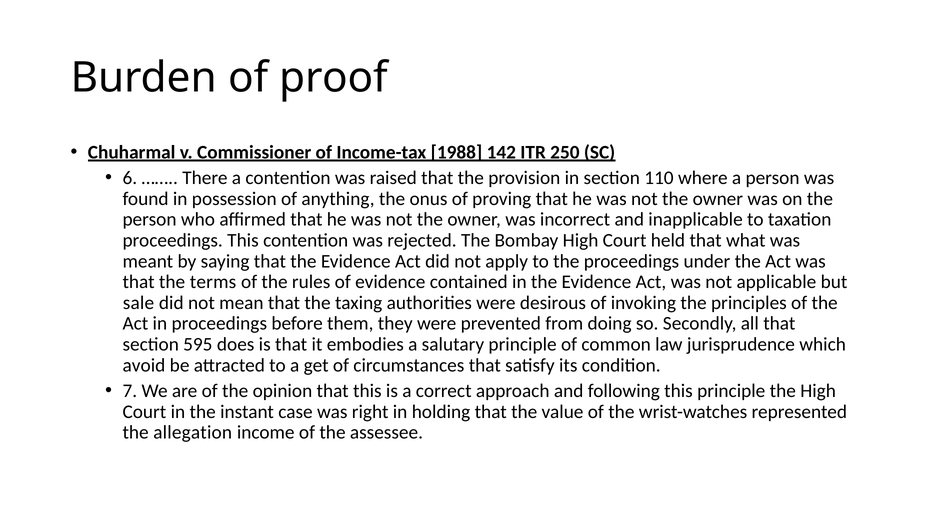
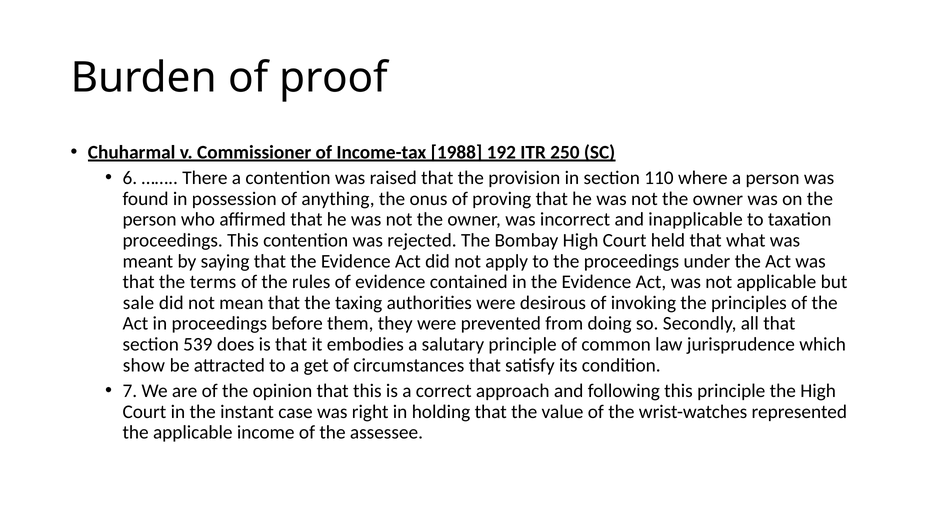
142: 142 -> 192
595: 595 -> 539
avoid: avoid -> show
the allegation: allegation -> applicable
